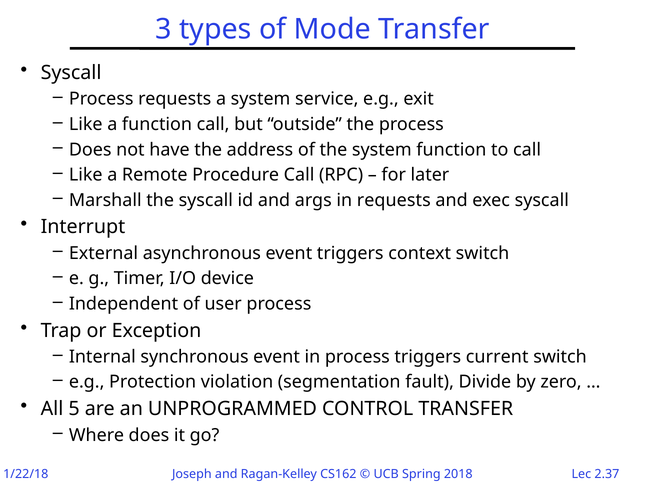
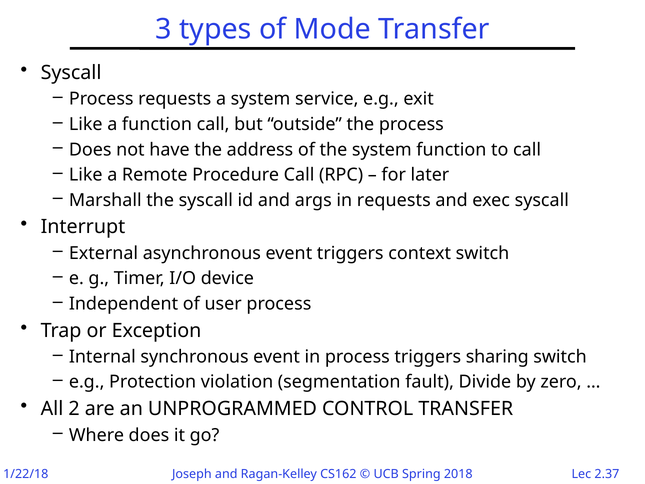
current: current -> sharing
5: 5 -> 2
